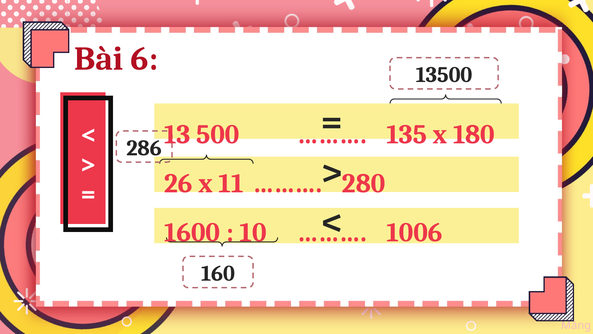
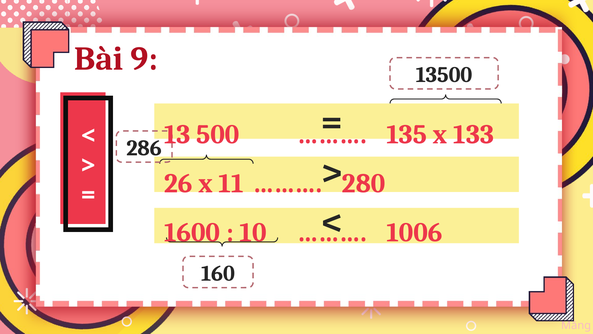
6: 6 -> 9
180: 180 -> 133
